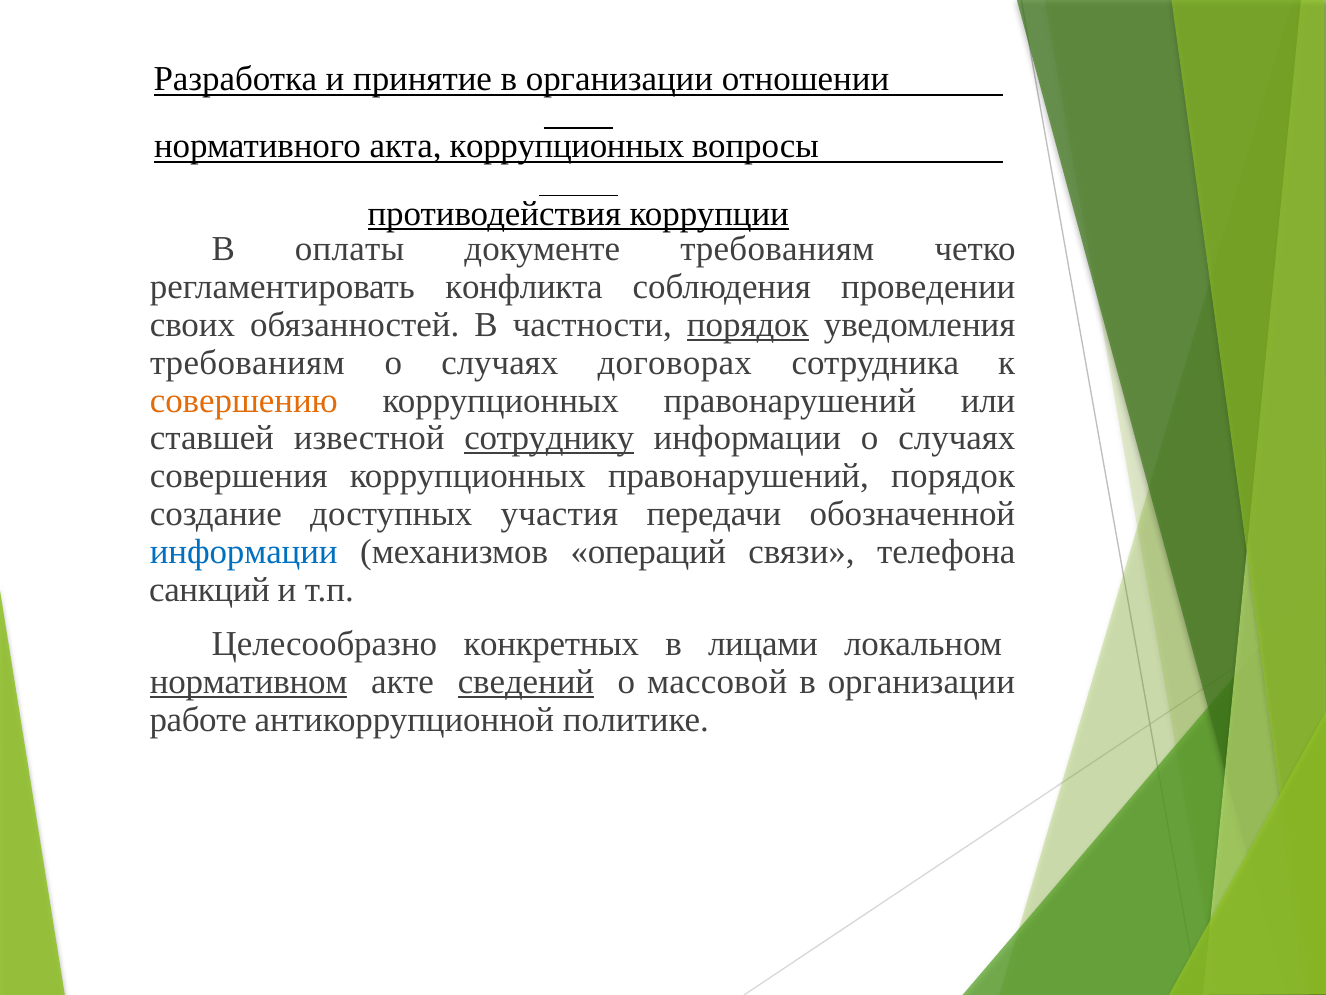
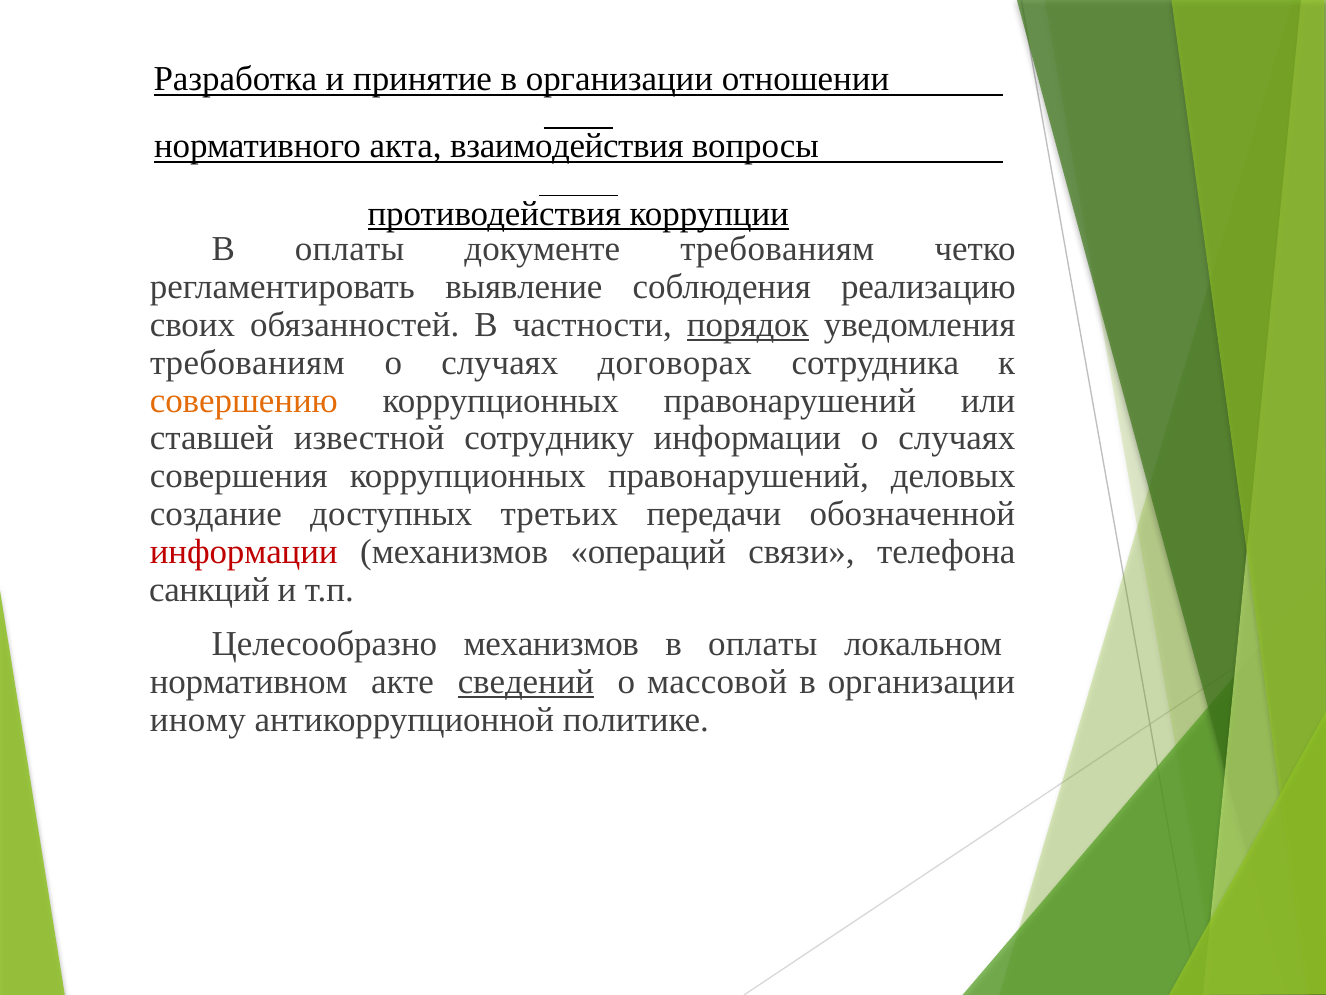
акта коррупционных: коррупционных -> взаимодействия
конфликта: конфликта -> выявление
проведении: проведении -> реализацию
сотруднику underline: present -> none
правонарушений порядок: порядок -> деловых
участия: участия -> третьих
информации at (244, 552) colour: blue -> red
Целесообразно конкретных: конкретных -> механизмов
лицами at (763, 644): лицами -> оплаты
нормативном underline: present -> none
работе: работе -> иному
